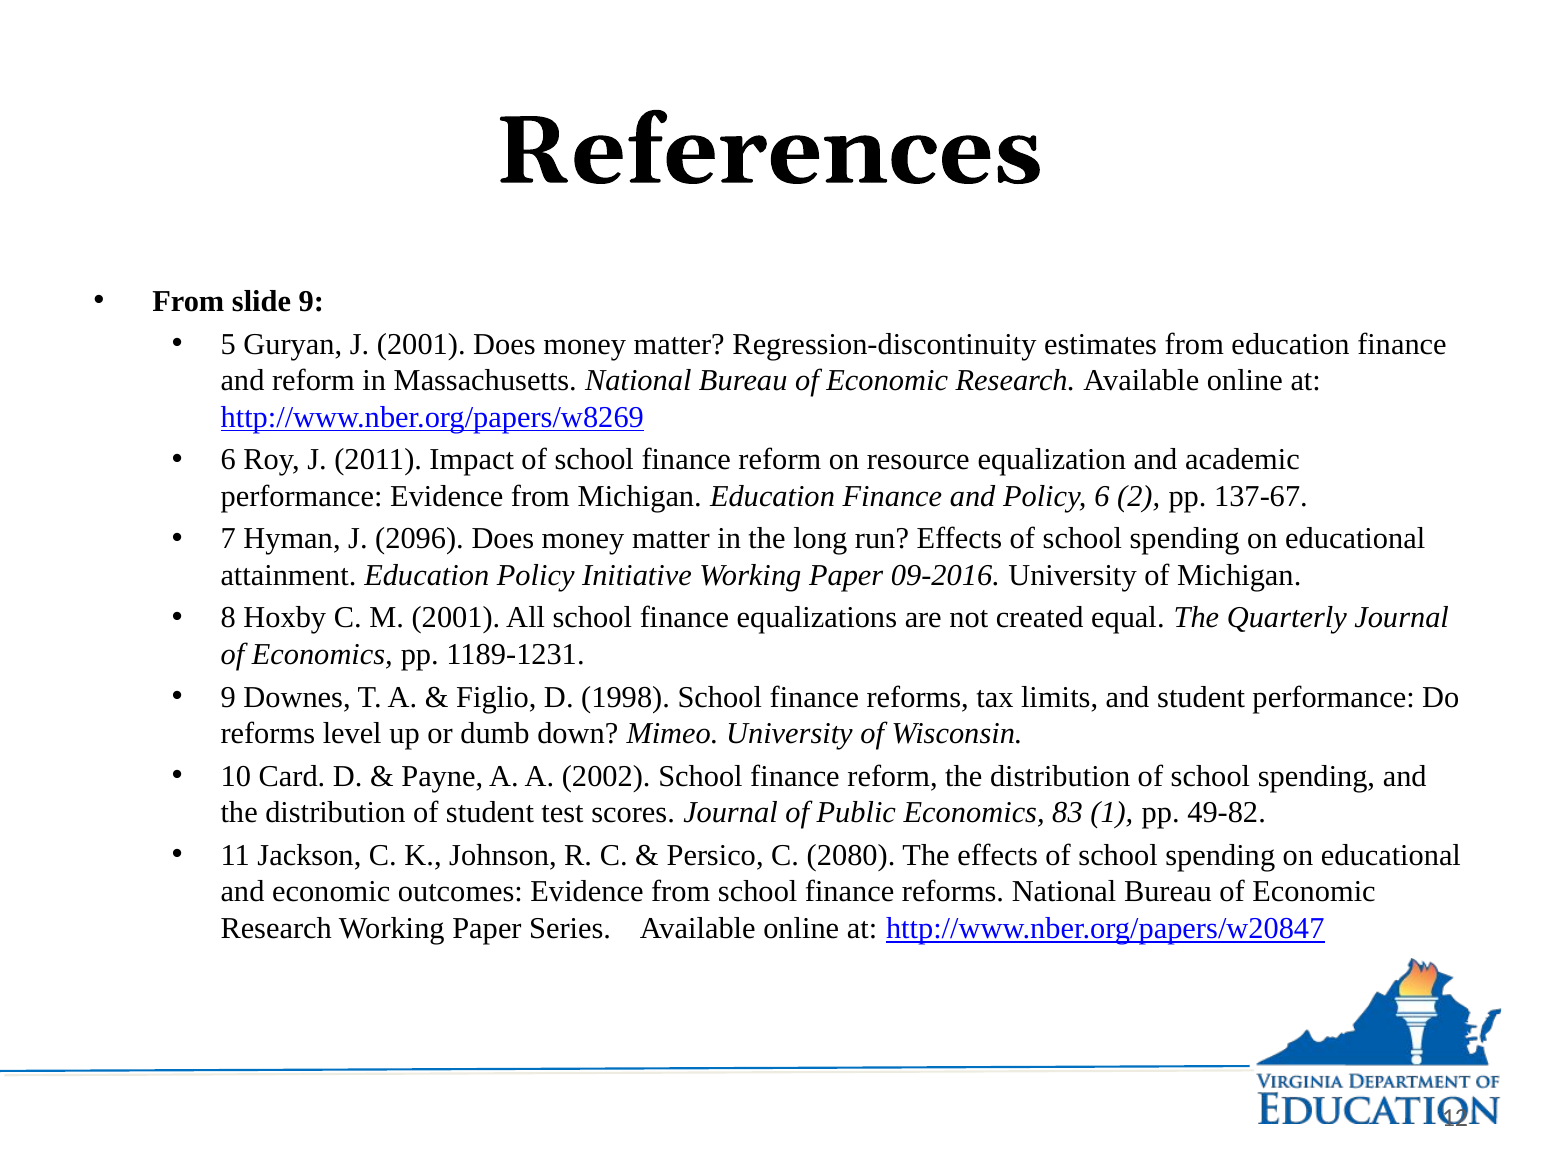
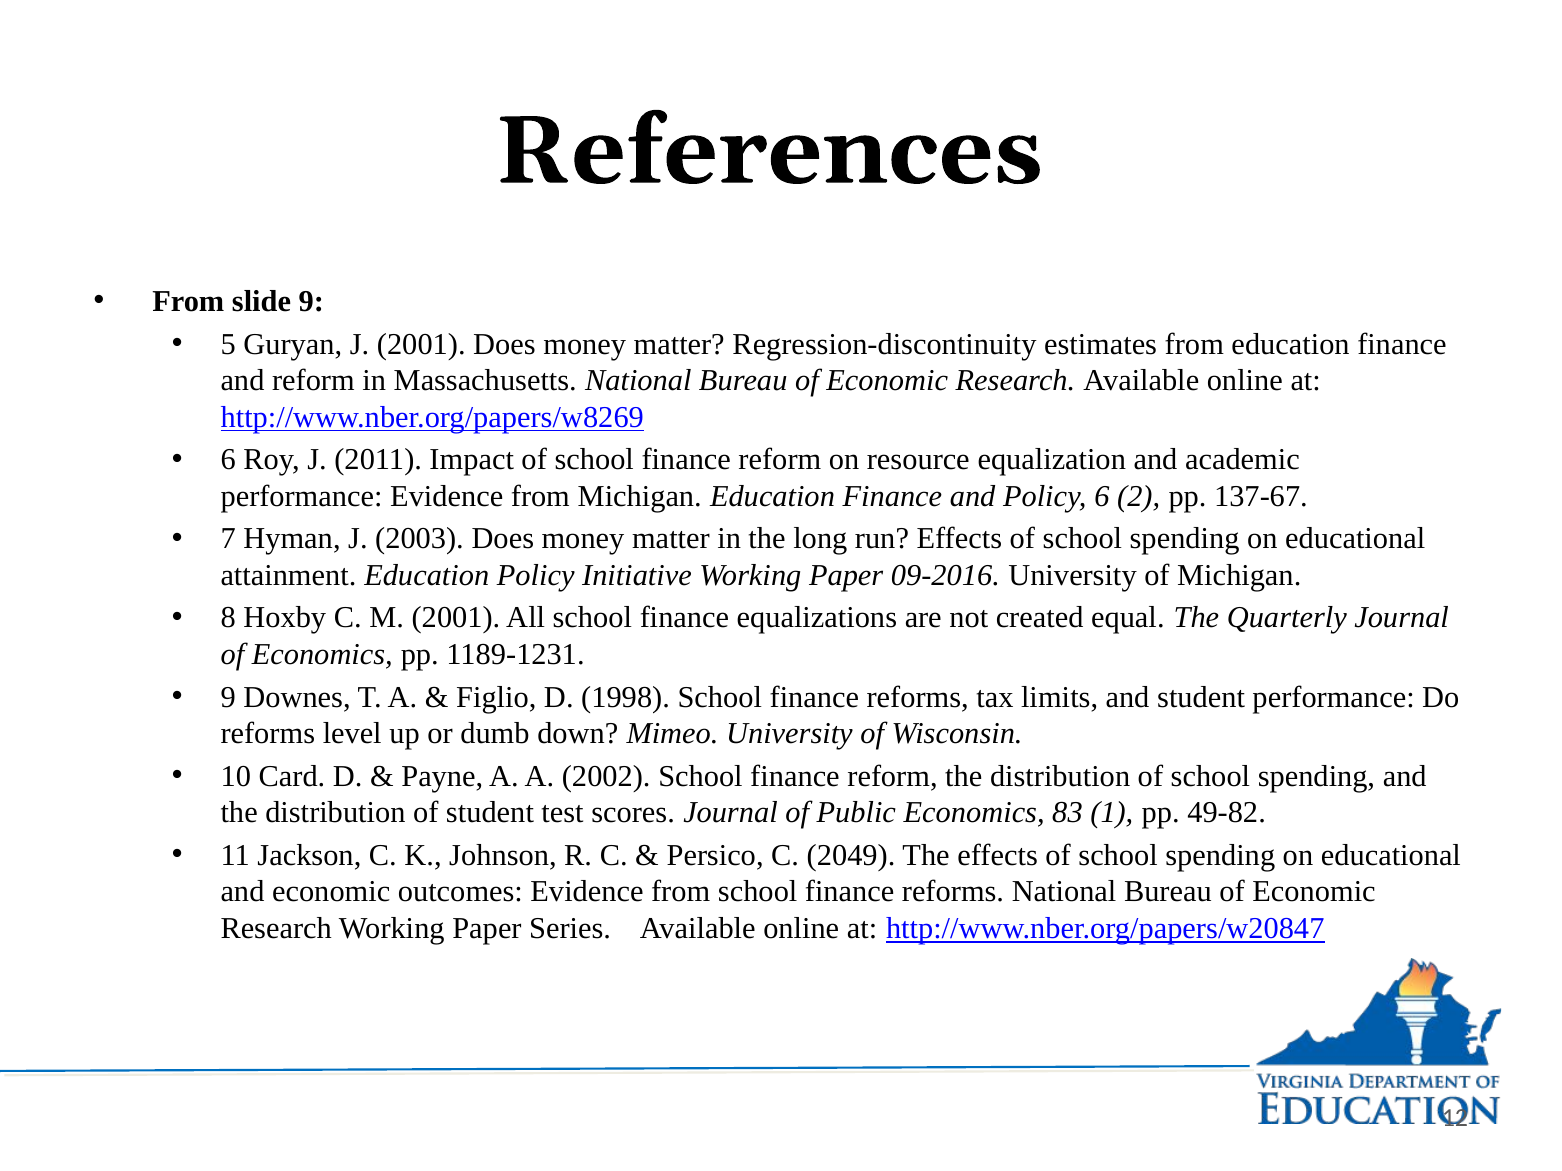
2096: 2096 -> 2003
2080: 2080 -> 2049
